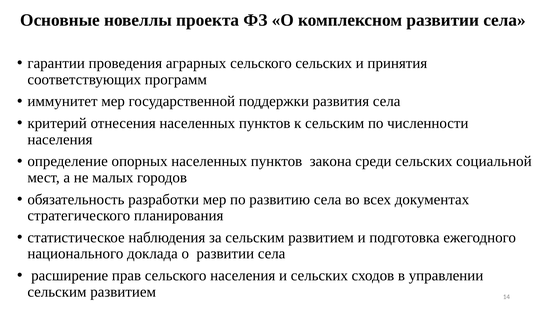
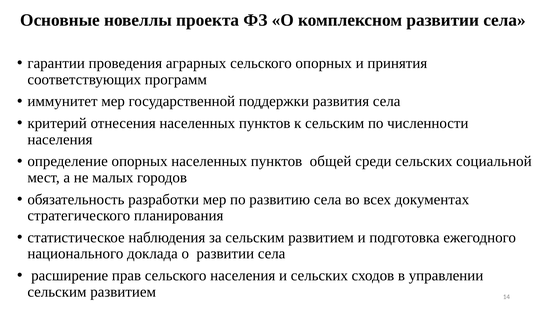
сельского сельских: сельских -> опорных
закона: закона -> общей
